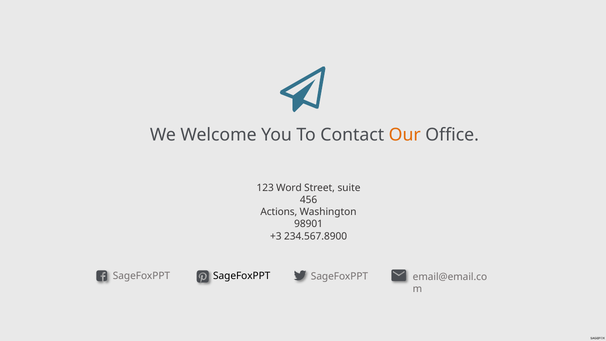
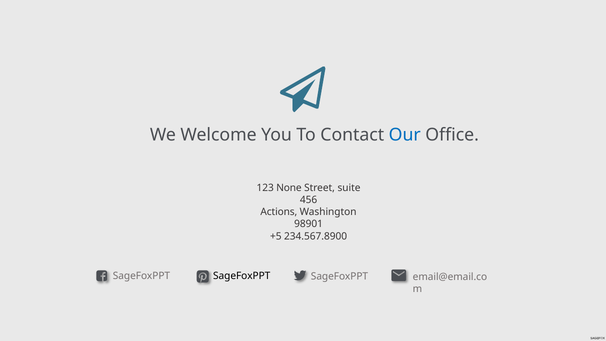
Our colour: orange -> blue
Word: Word -> None
+3: +3 -> +5
